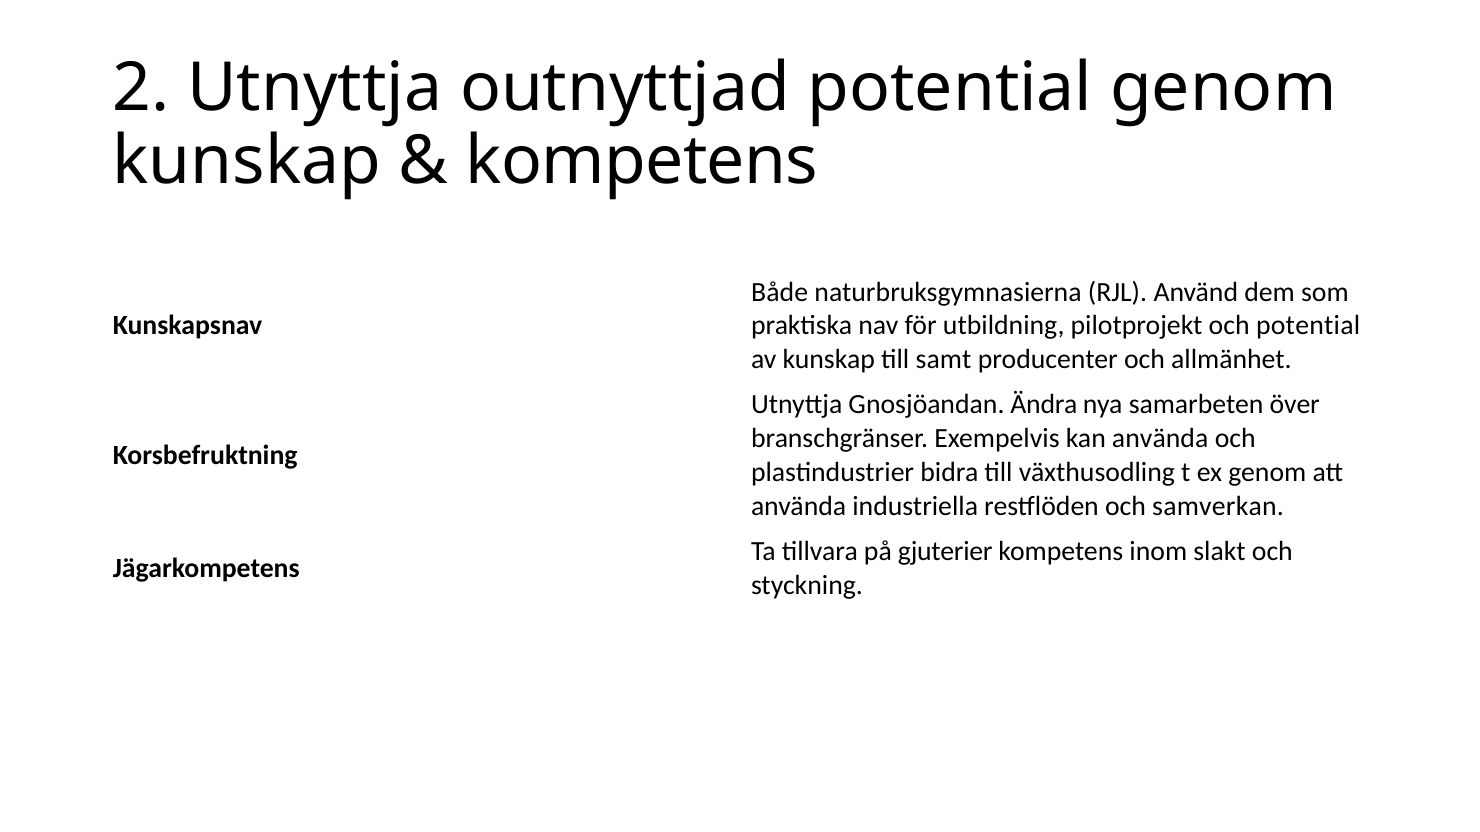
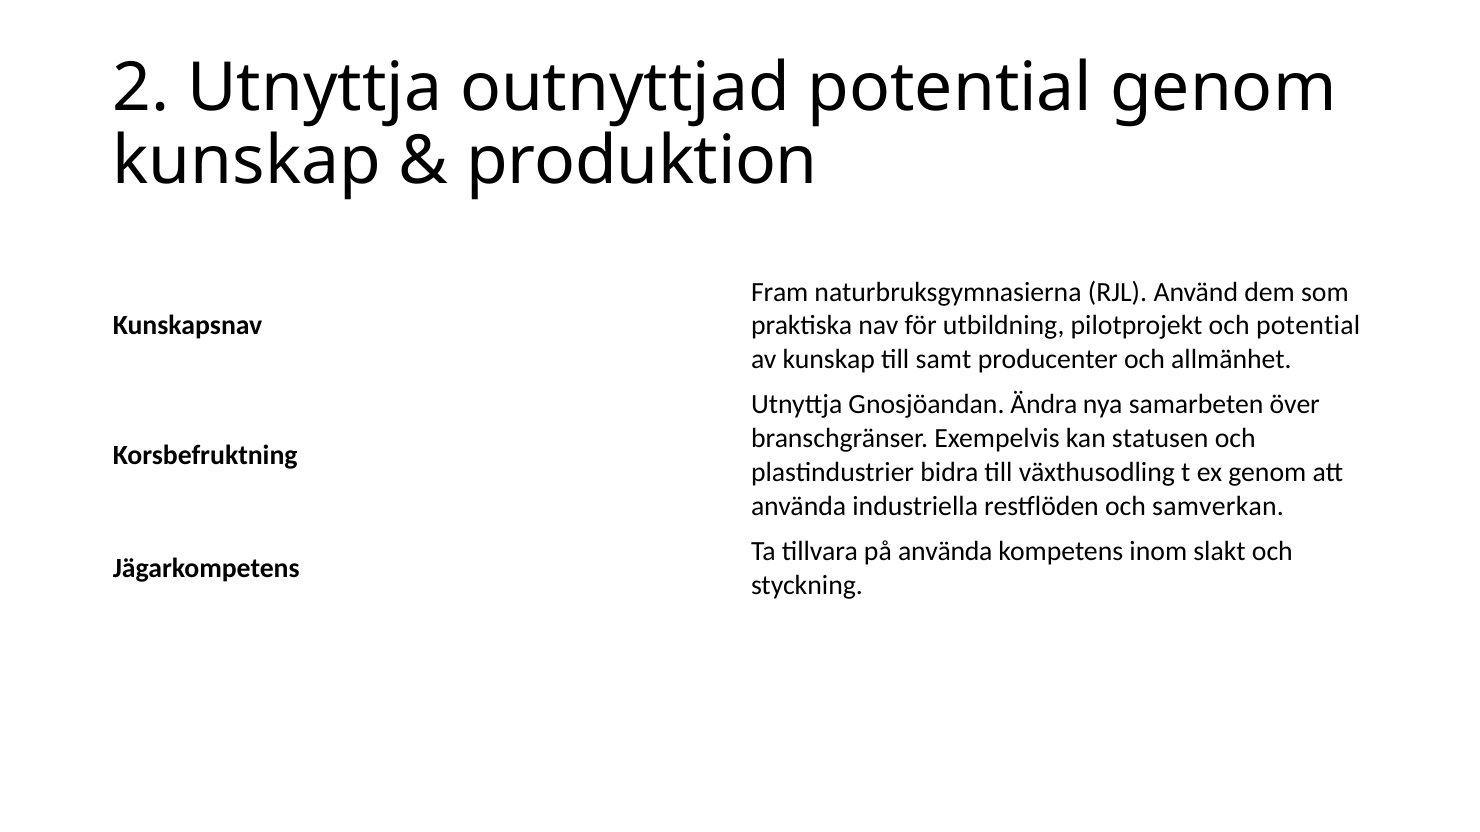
kompetens at (642, 161): kompetens -> produktion
Både: Både -> Fram
kan använda: använda -> statusen
på gjuterier: gjuterier -> använda
